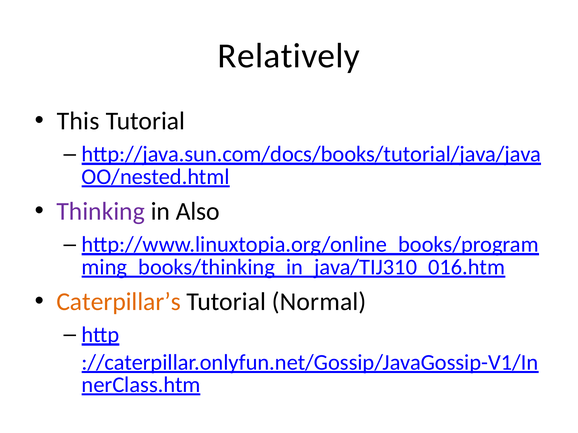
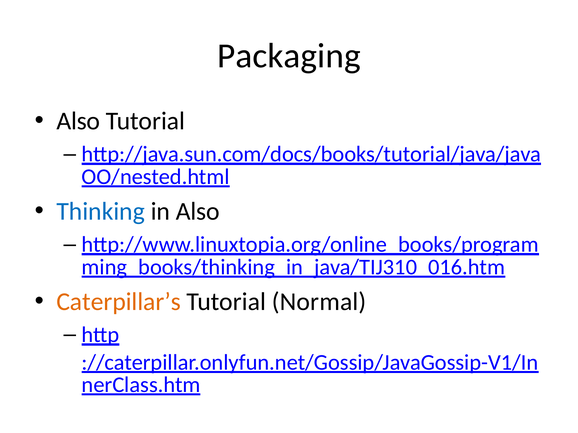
Relatively: Relatively -> Packaging
This at (78, 121): This -> Also
Thinking colour: purple -> blue
